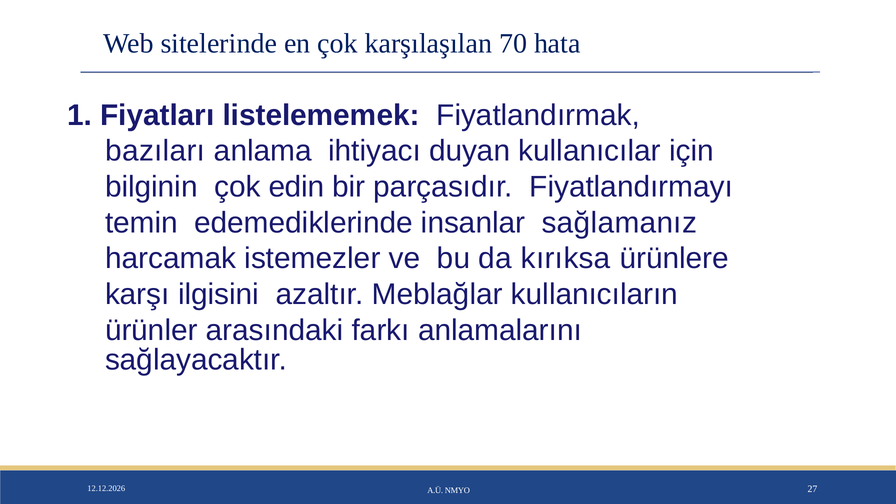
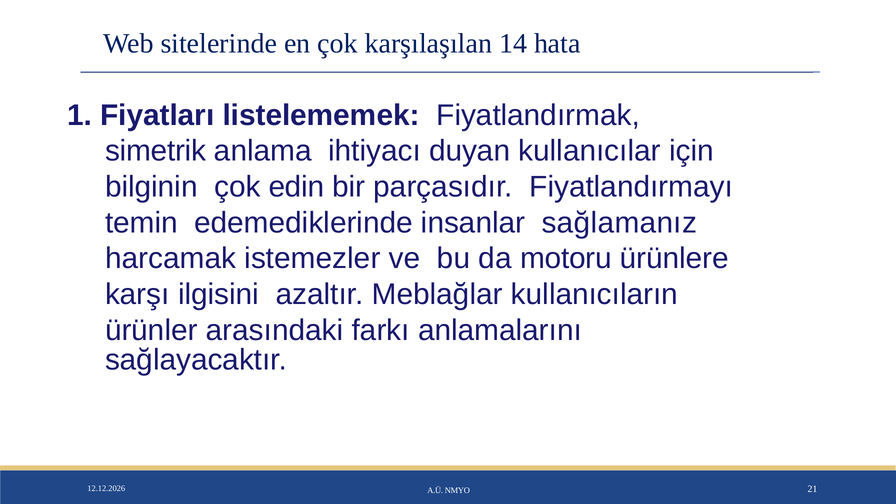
70: 70 -> 14
bazıları: bazıları -> simetrik
kırıksa: kırıksa -> motoru
27: 27 -> 21
